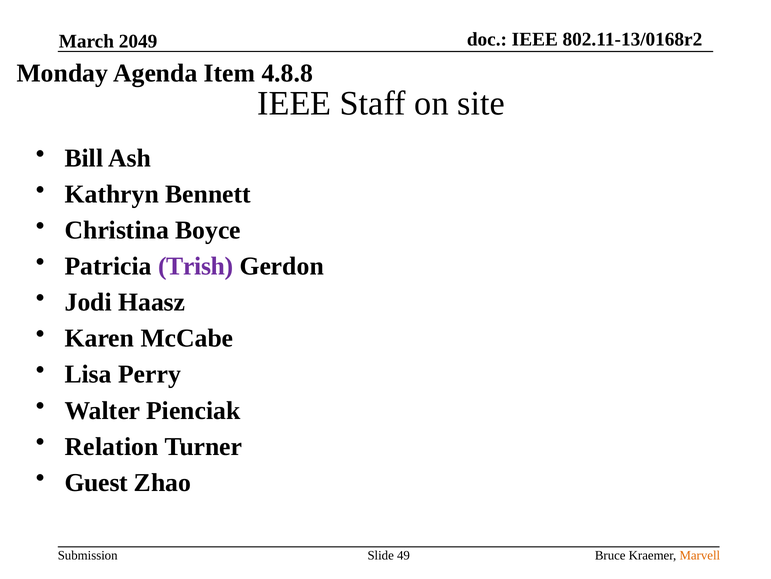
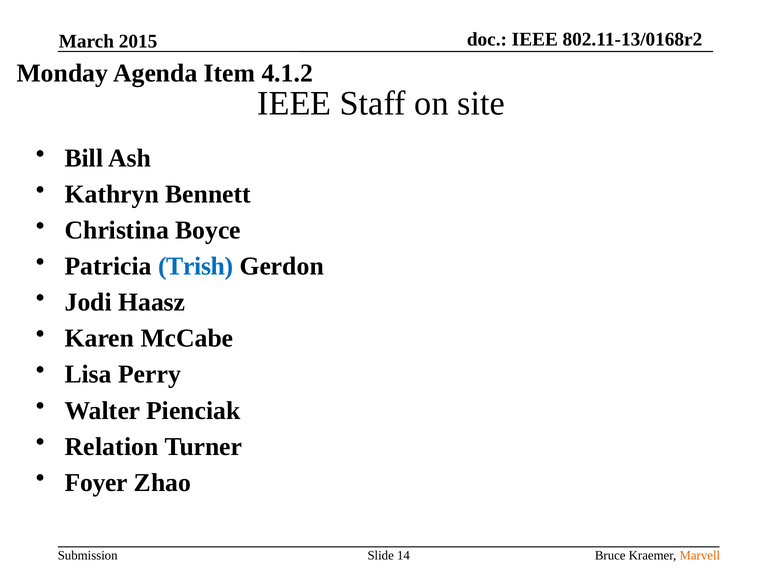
2049: 2049 -> 2015
4.8.8: 4.8.8 -> 4.1.2
Trish colour: purple -> blue
Guest: Guest -> Foyer
49: 49 -> 14
